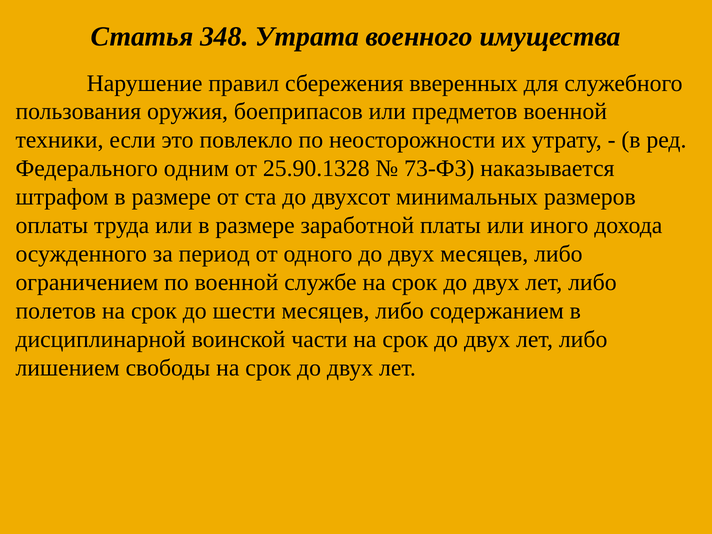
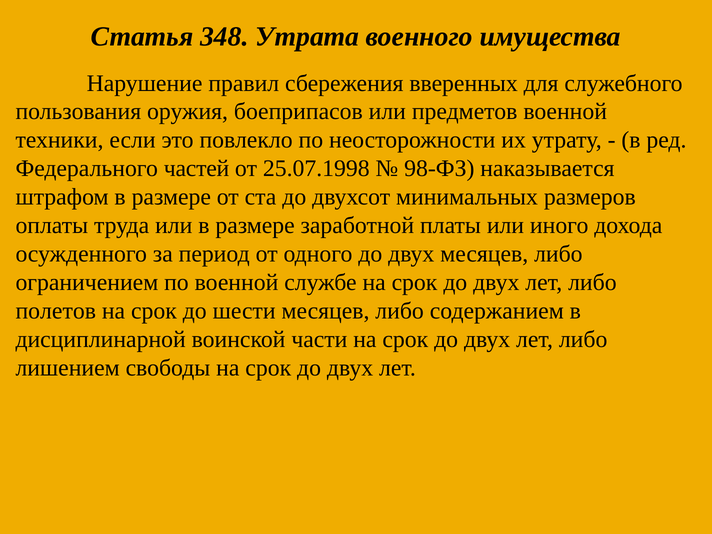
одним: одним -> частей
25.90.1328: 25.90.1328 -> 25.07.1998
73-ФЗ: 73-ФЗ -> 98-ФЗ
